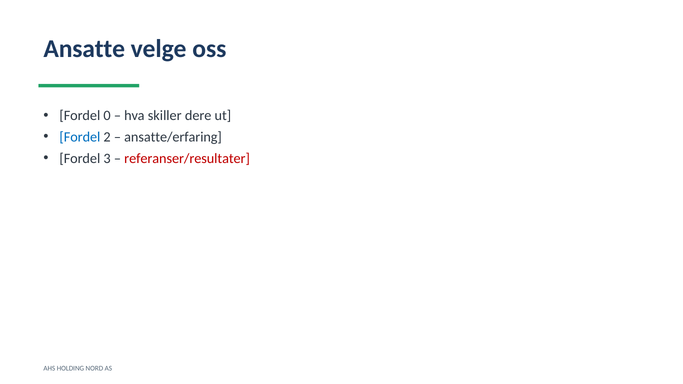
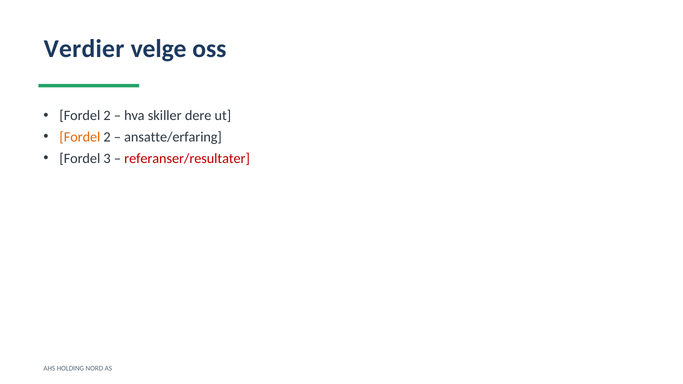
Ansatte: Ansatte -> Verdier
0 at (107, 116): 0 -> 2
Fordel at (80, 137) colour: blue -> orange
